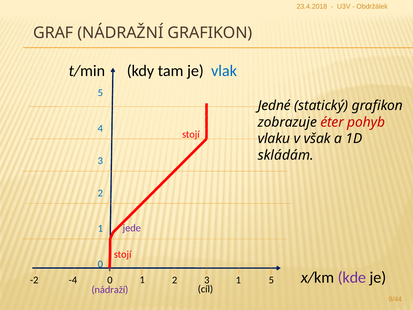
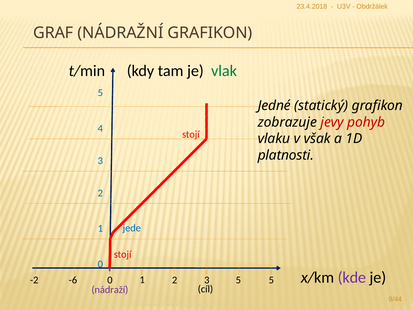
vlak colour: blue -> green
éter: éter -> jevy
skládám: skládám -> platnosti
jede colour: purple -> blue
-4: -4 -> -6
3 1: 1 -> 5
